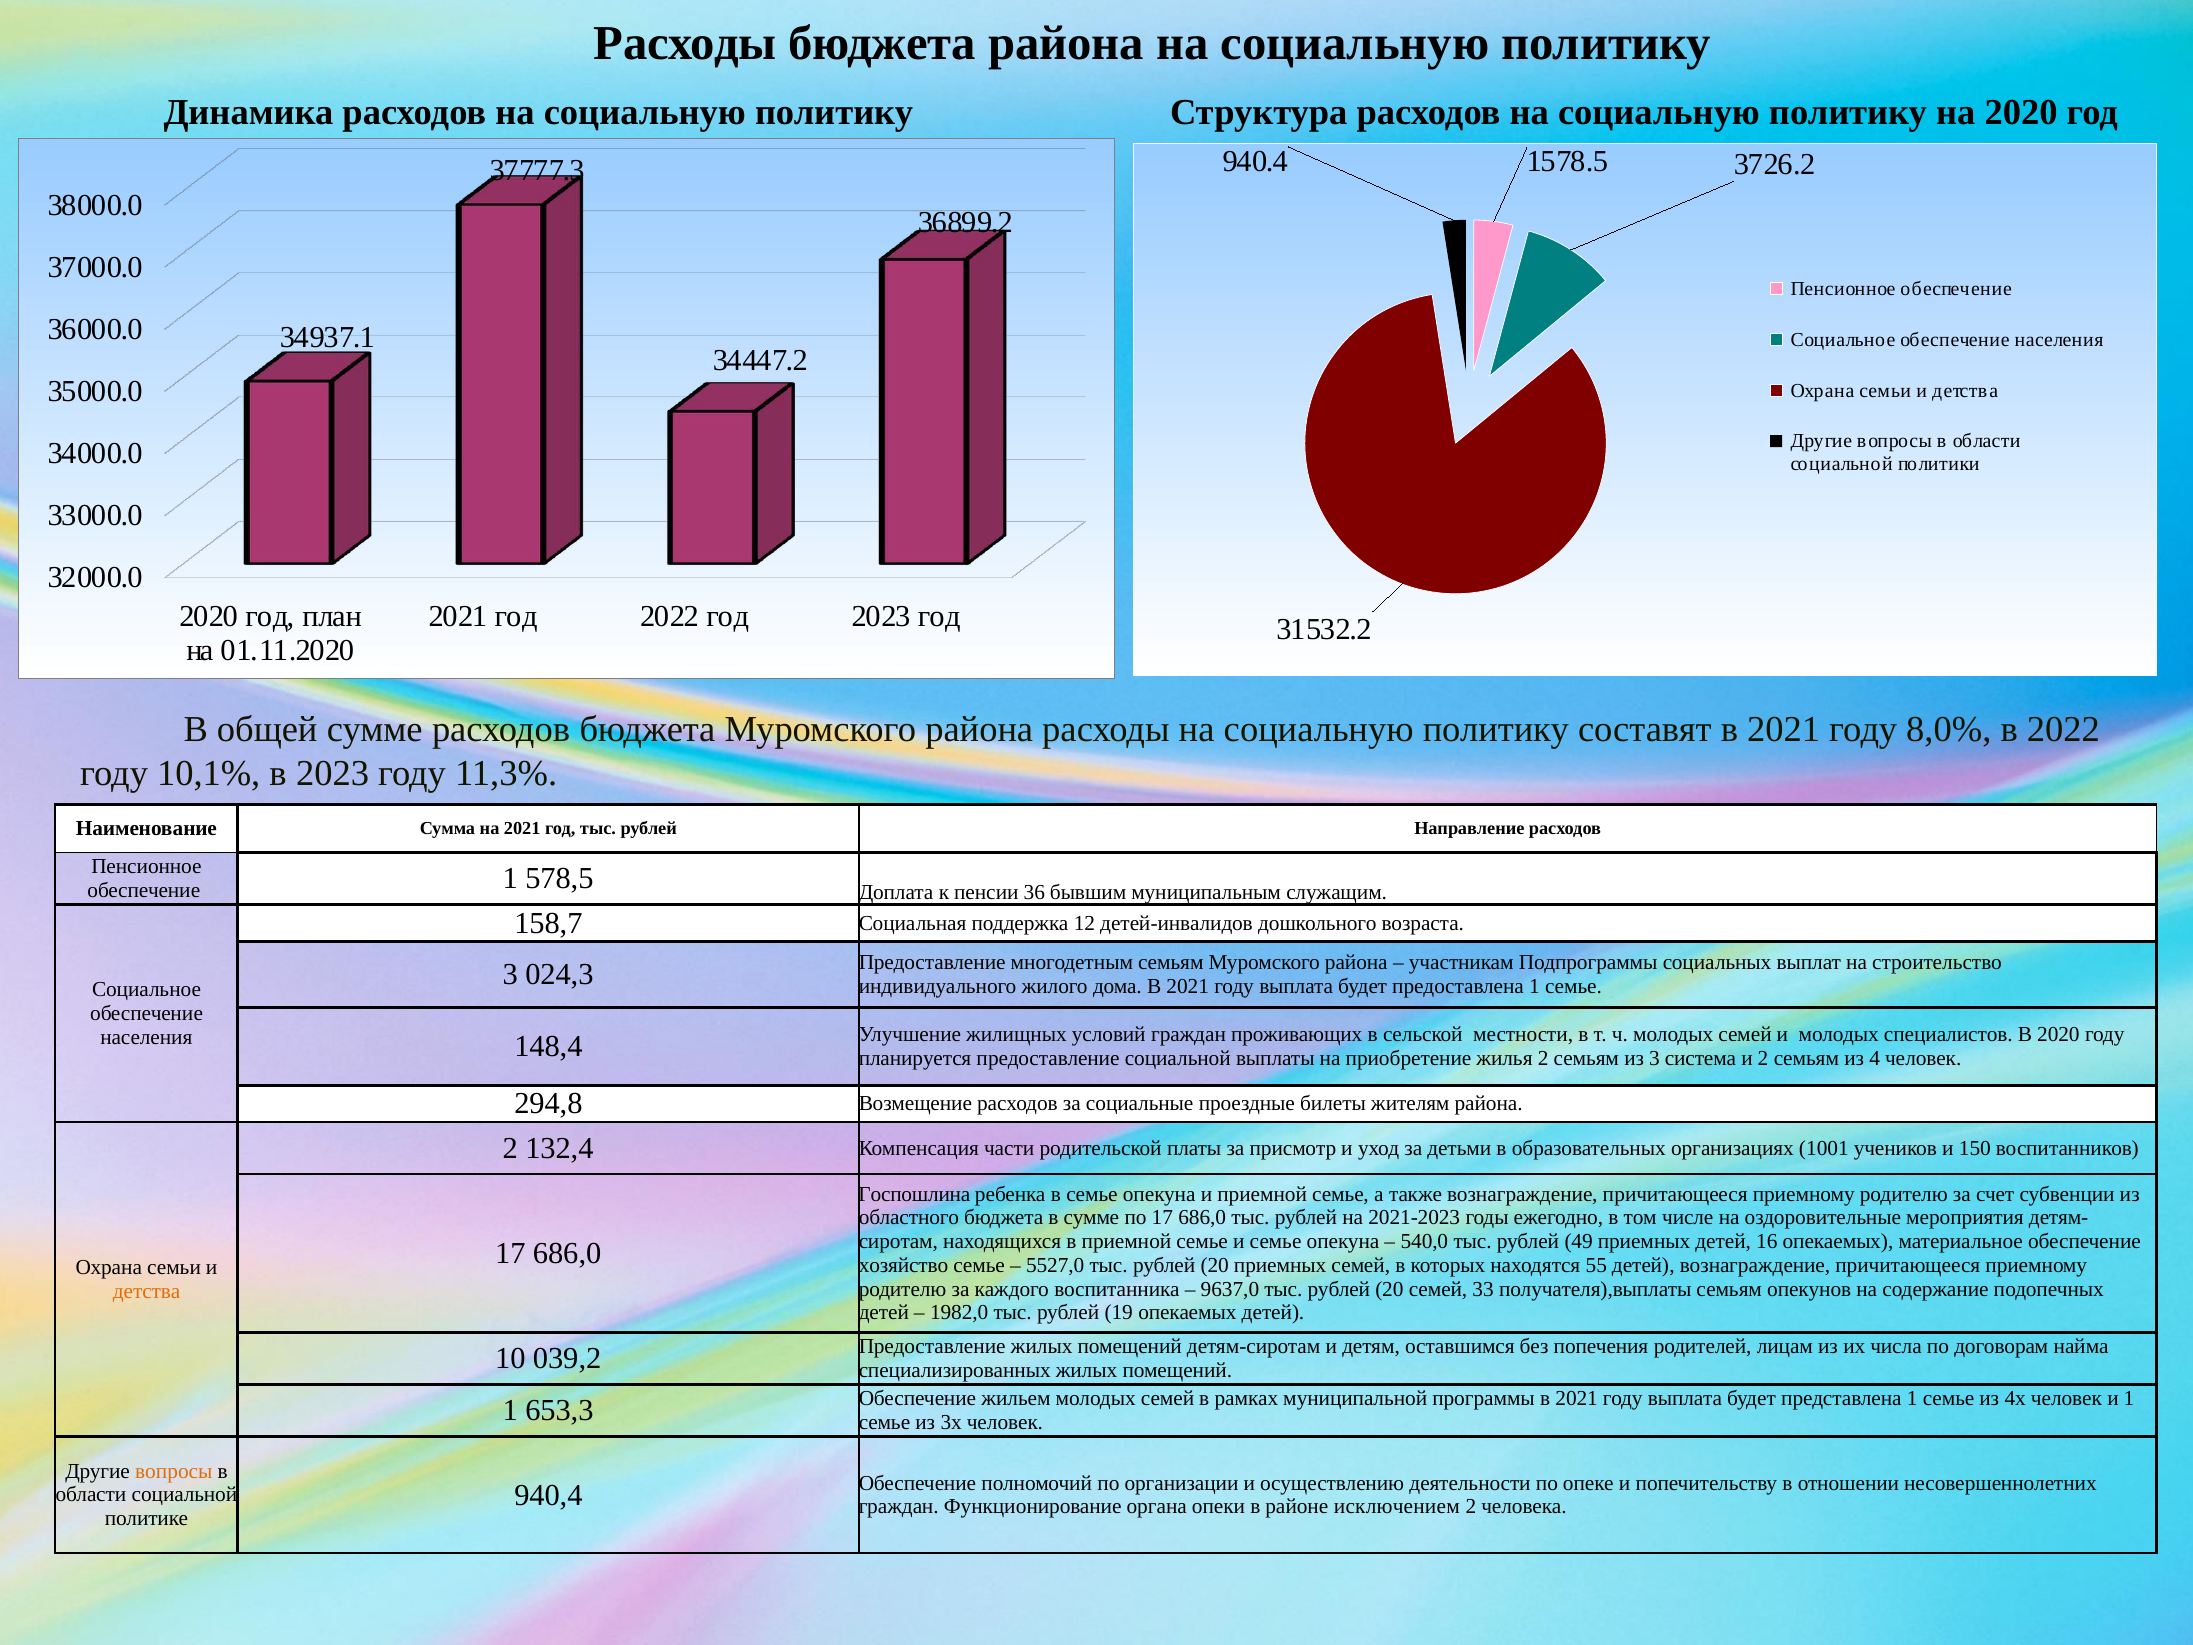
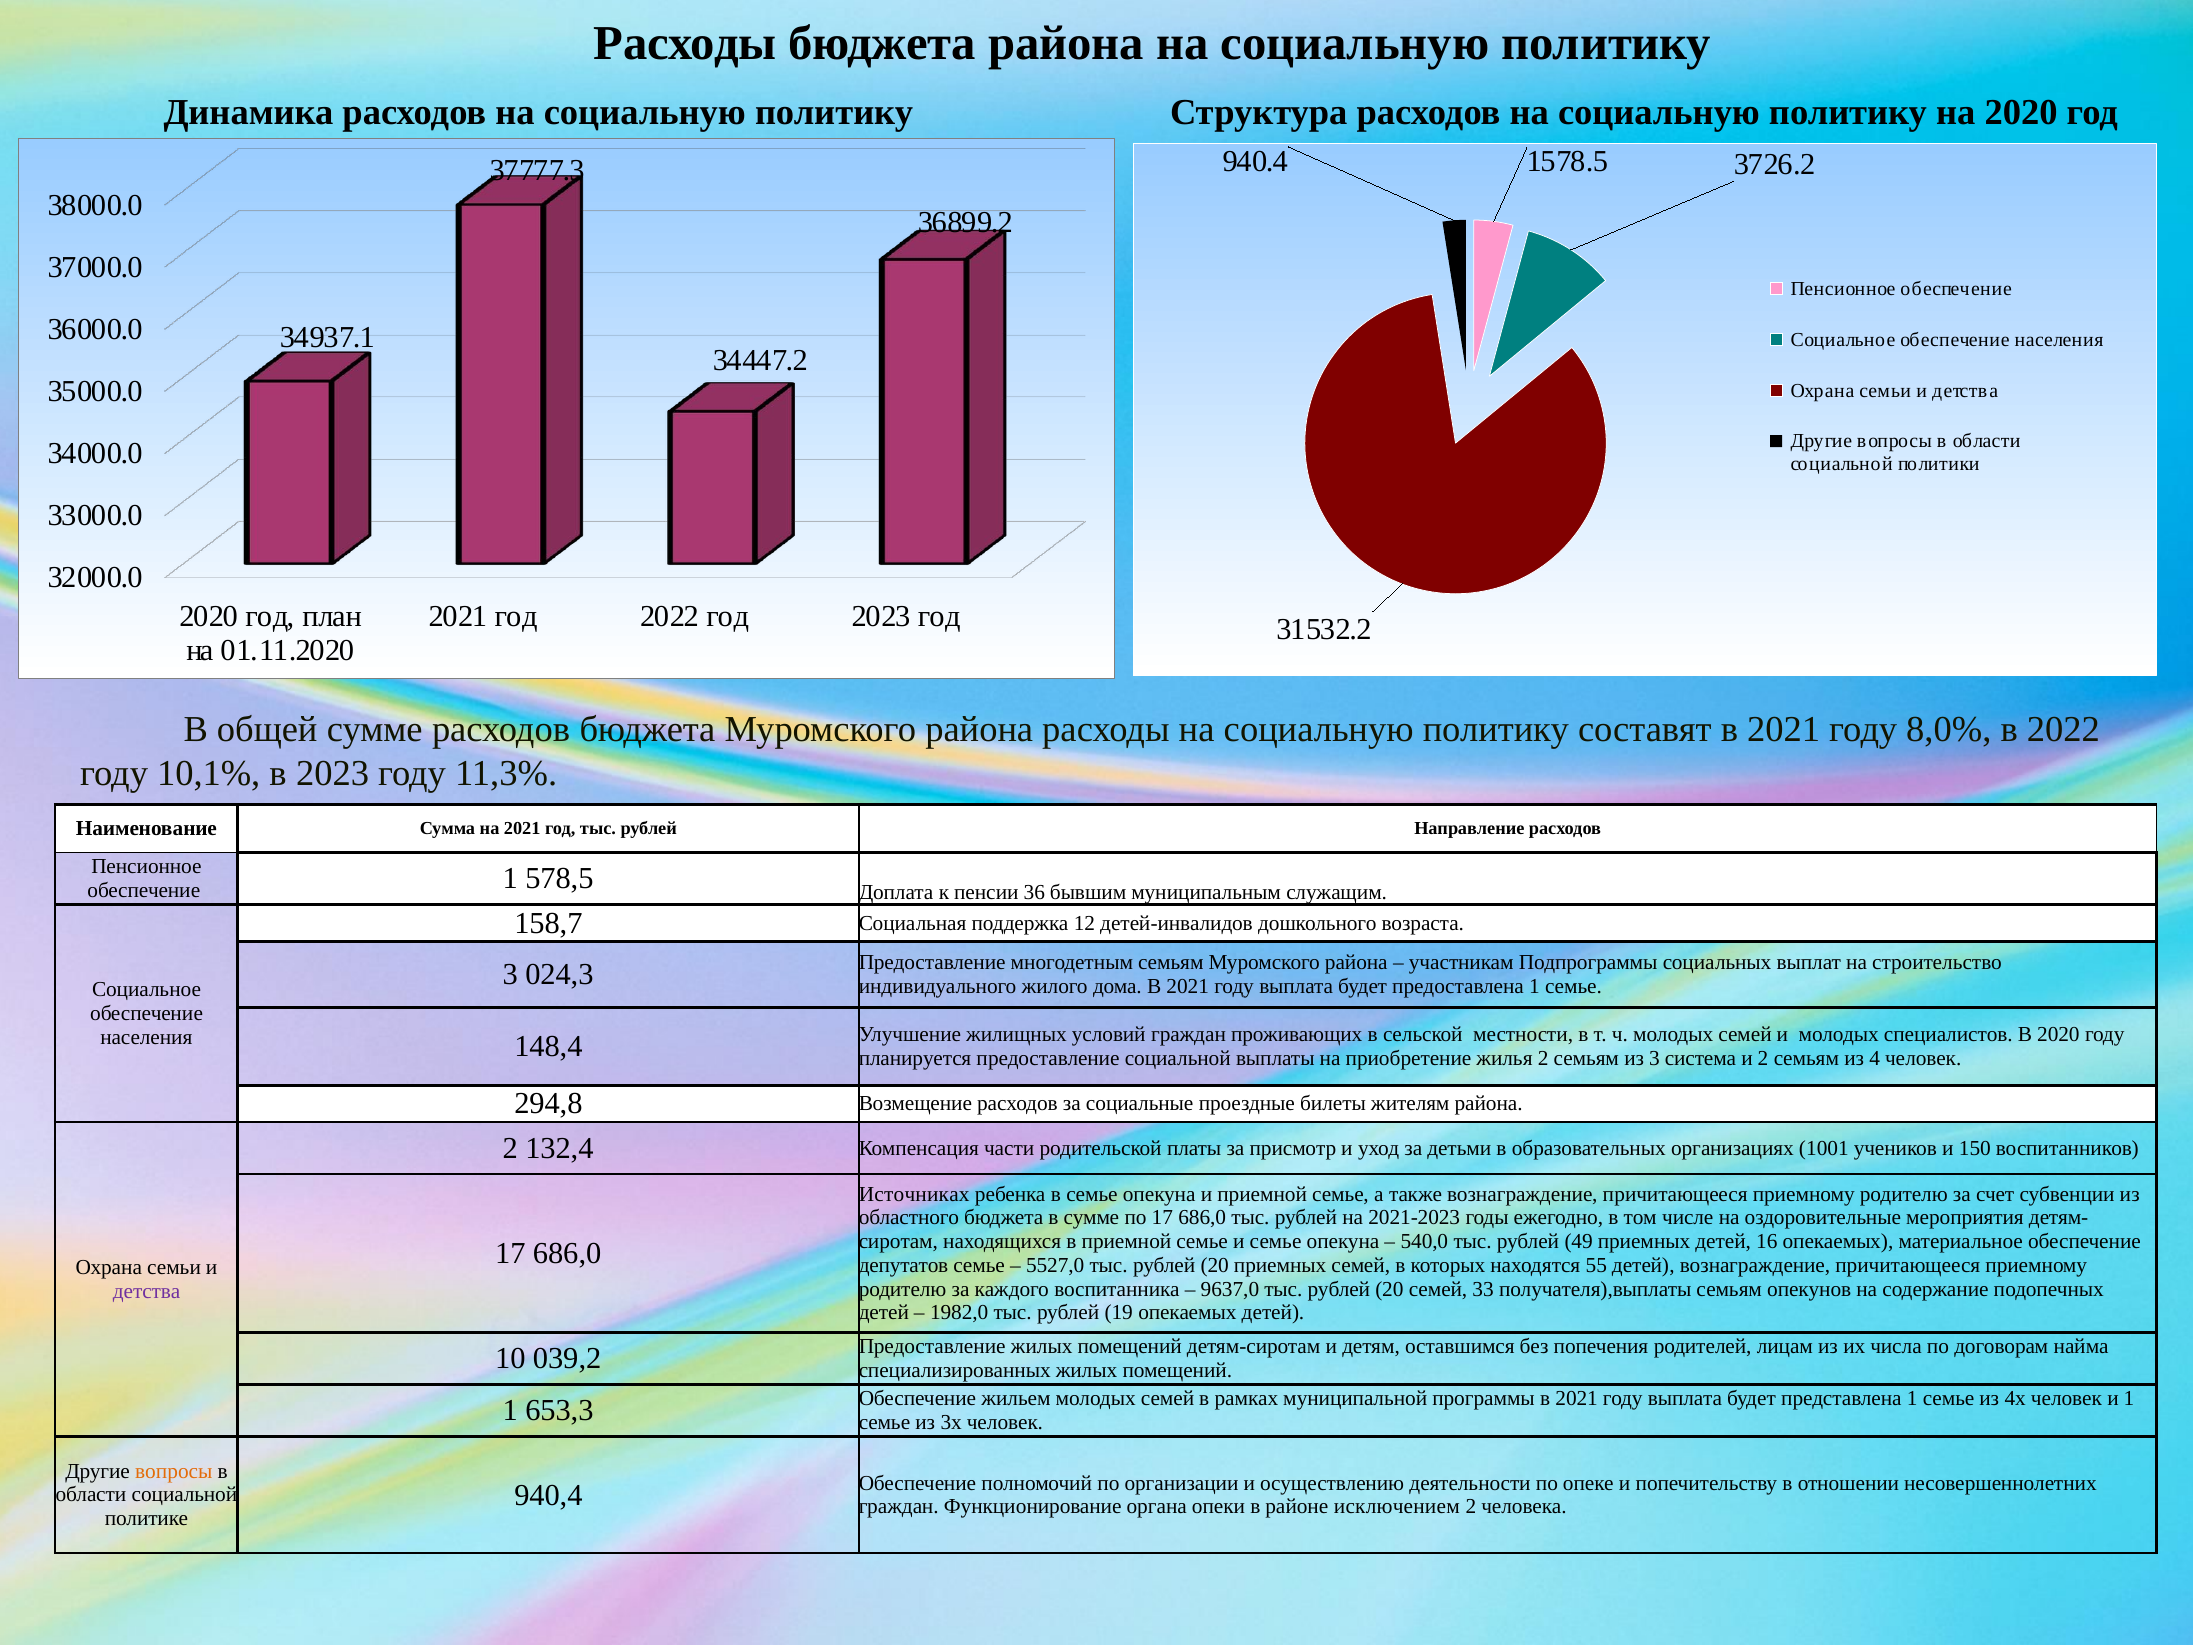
Госпошлина: Госпошлина -> Источниках
хозяйство: хозяйство -> депутатов
детства at (147, 1291) colour: orange -> purple
